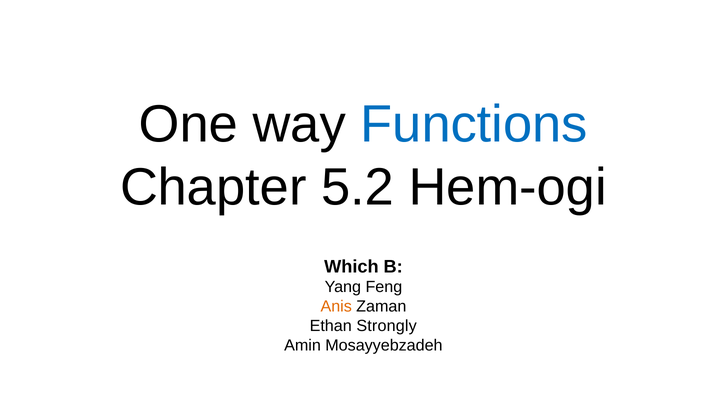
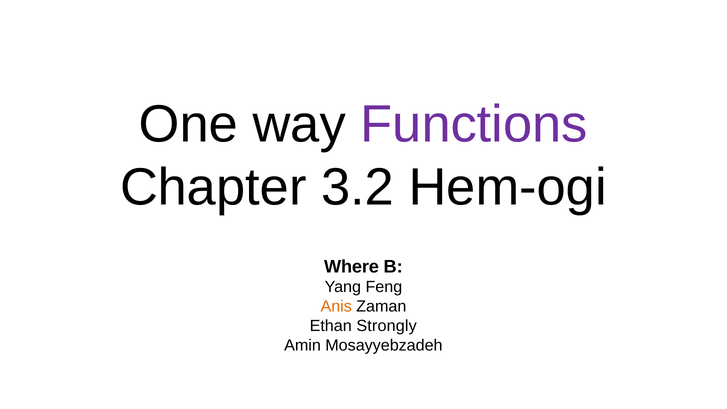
Functions colour: blue -> purple
5.2: 5.2 -> 3.2
Which: Which -> Where
